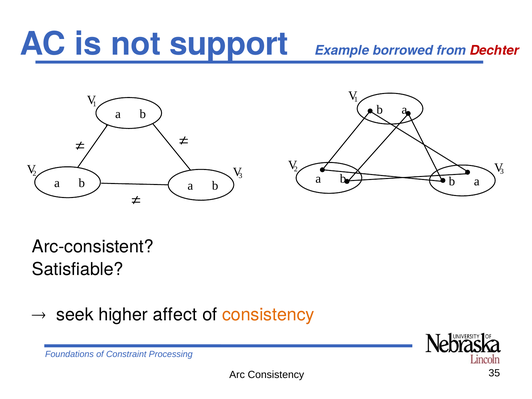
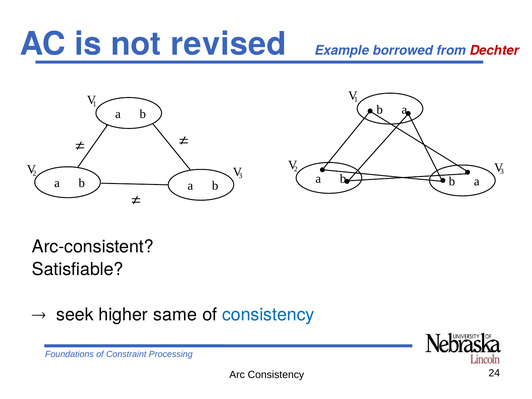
support: support -> revised
affect: affect -> same
consistency at (268, 315) colour: orange -> blue
35: 35 -> 24
